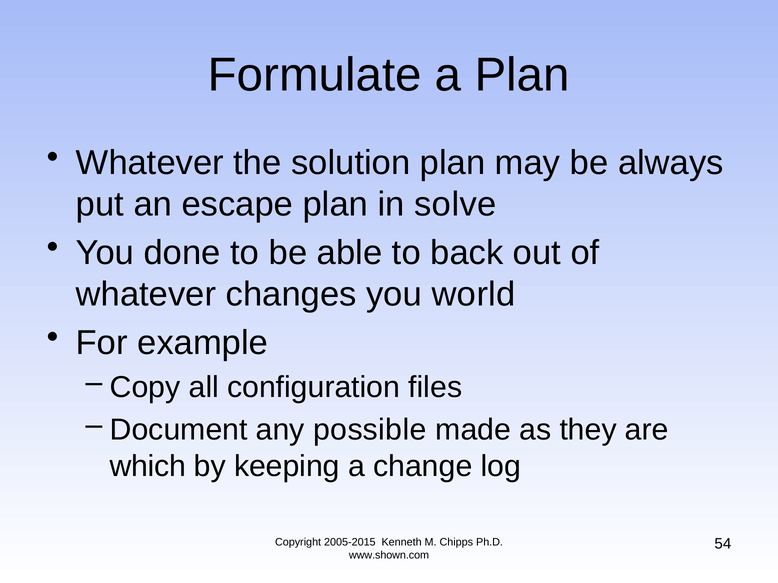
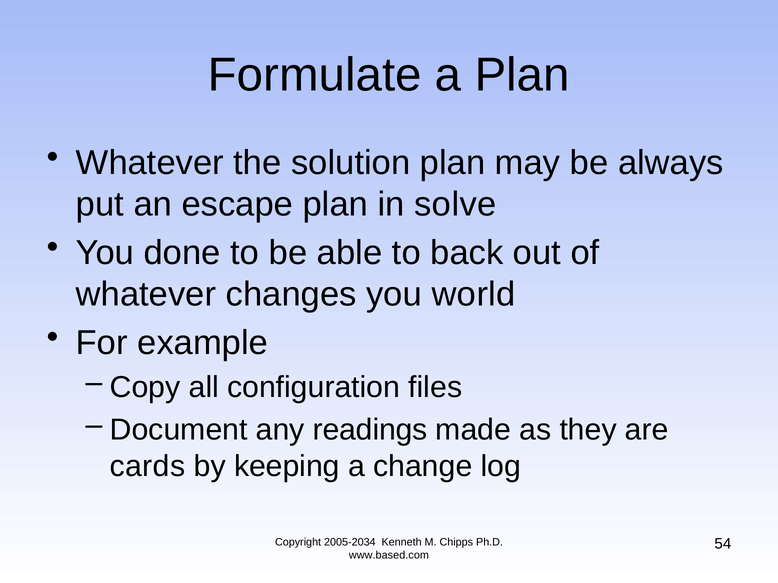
possible: possible -> readings
which: which -> cards
2005-2015: 2005-2015 -> 2005-2034
www.shown.com: www.shown.com -> www.based.com
